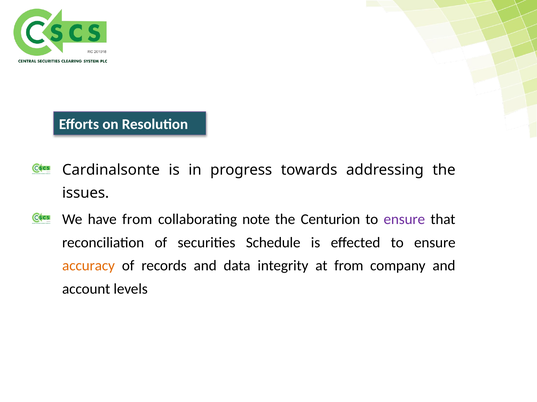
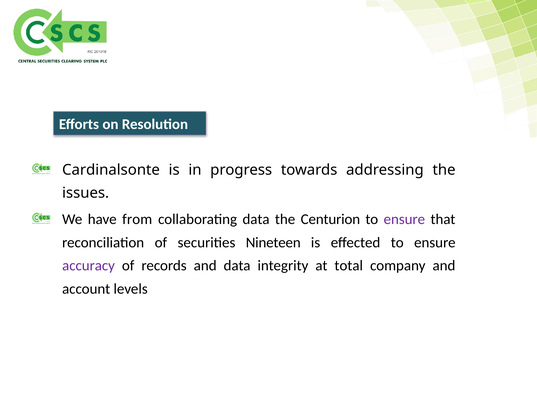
collaborating note: note -> data
Schedule: Schedule -> Nineteen
accuracy colour: orange -> purple
at from: from -> total
